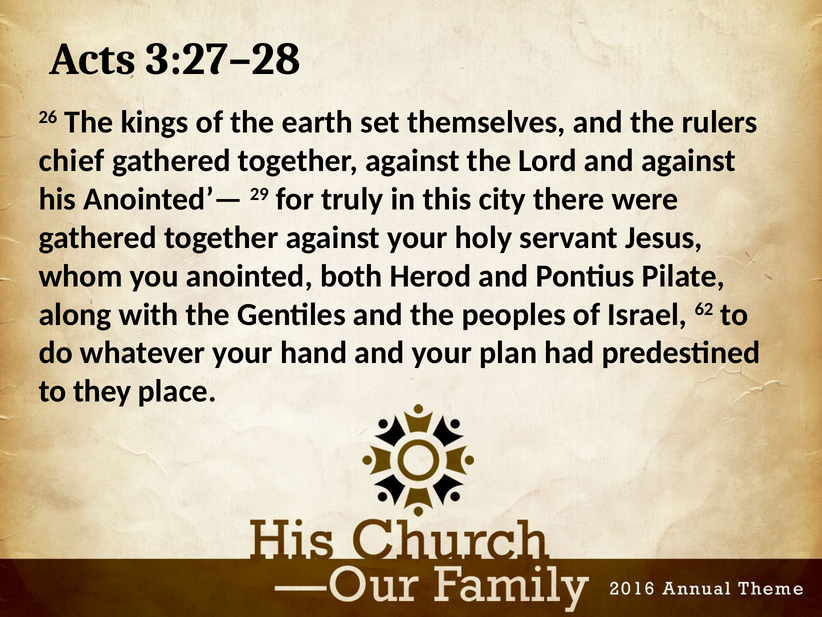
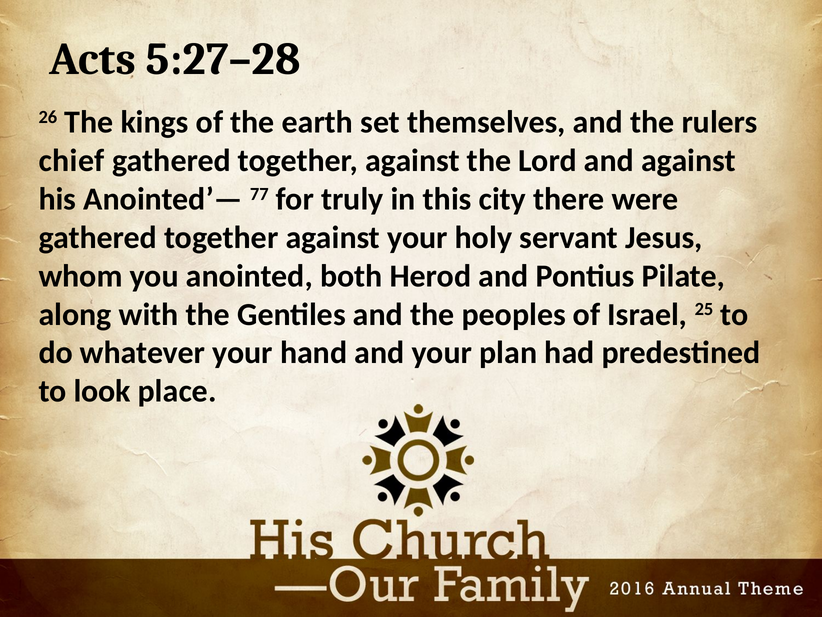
3:27–28: 3:27–28 -> 5:27–28
29: 29 -> 77
62: 62 -> 25
they: they -> look
